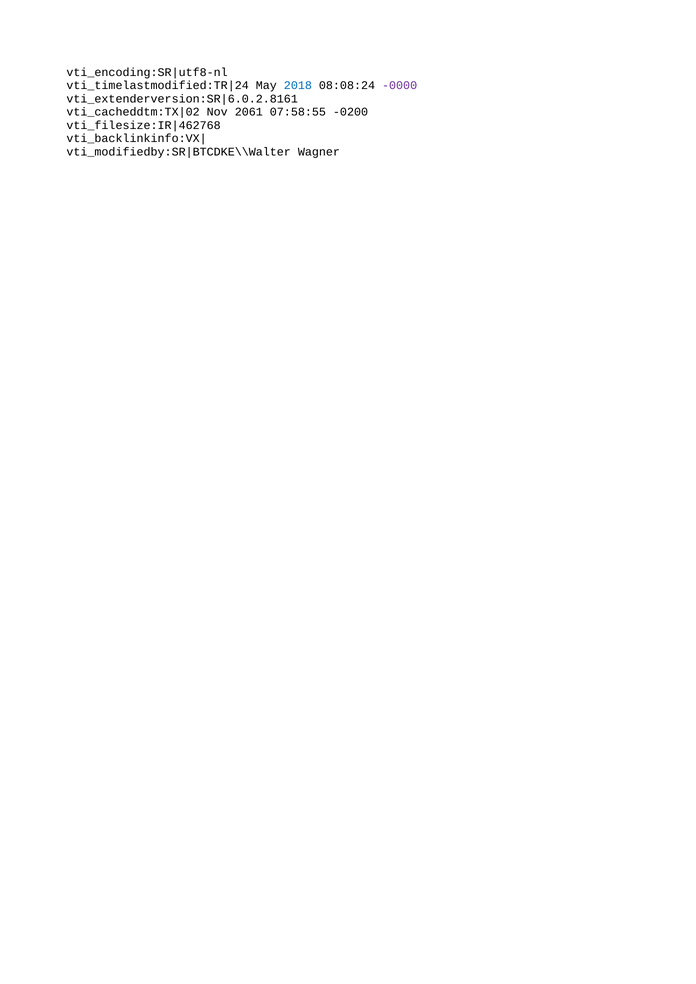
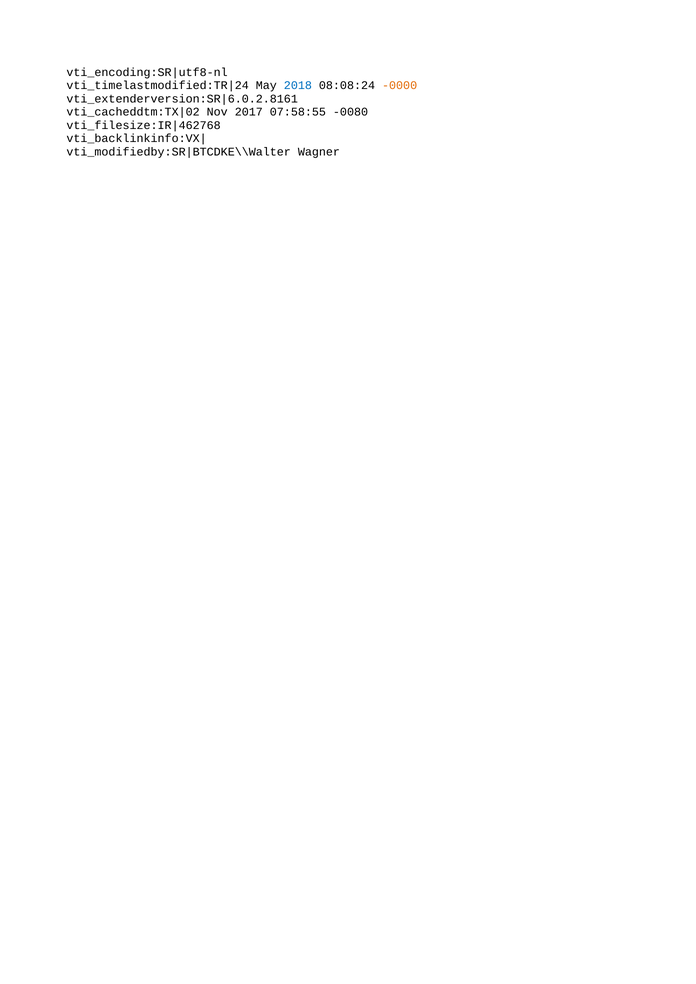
-0000 colour: purple -> orange
2061: 2061 -> 2017
-0200: -0200 -> -0080
